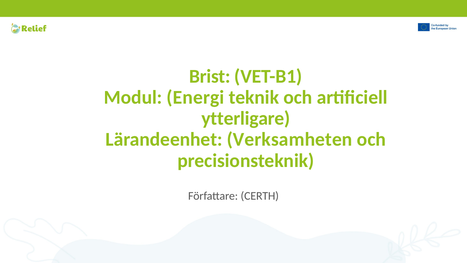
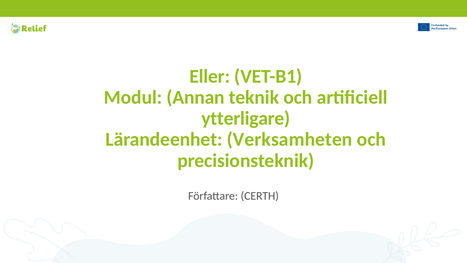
Brist: Brist -> Eller
Energi: Energi -> Annan
